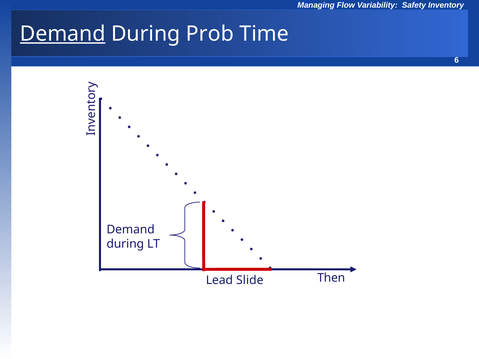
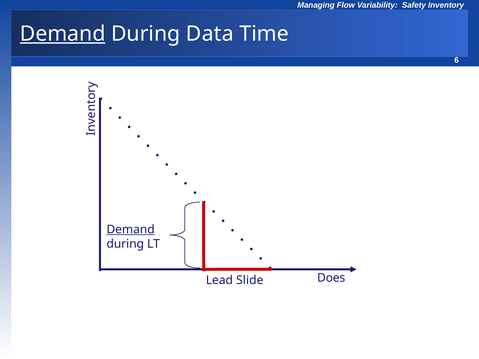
Prob: Prob -> Data
Demand at (131, 230) underline: none -> present
Then: Then -> Does
